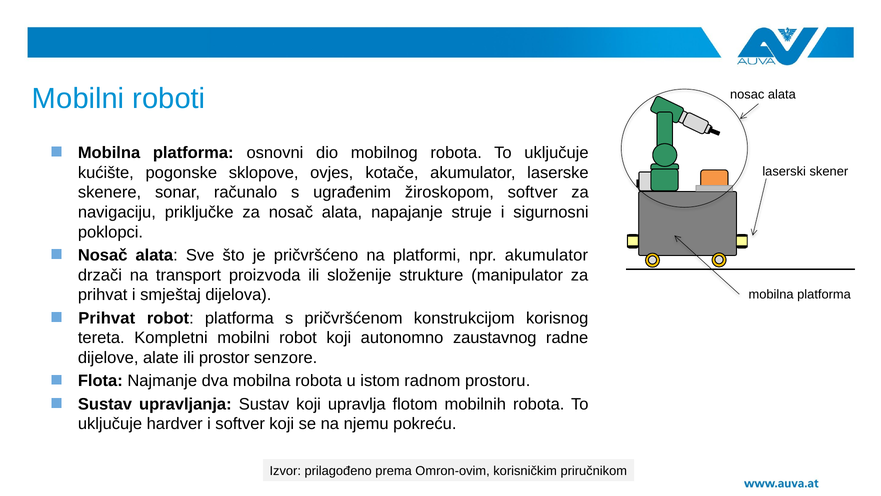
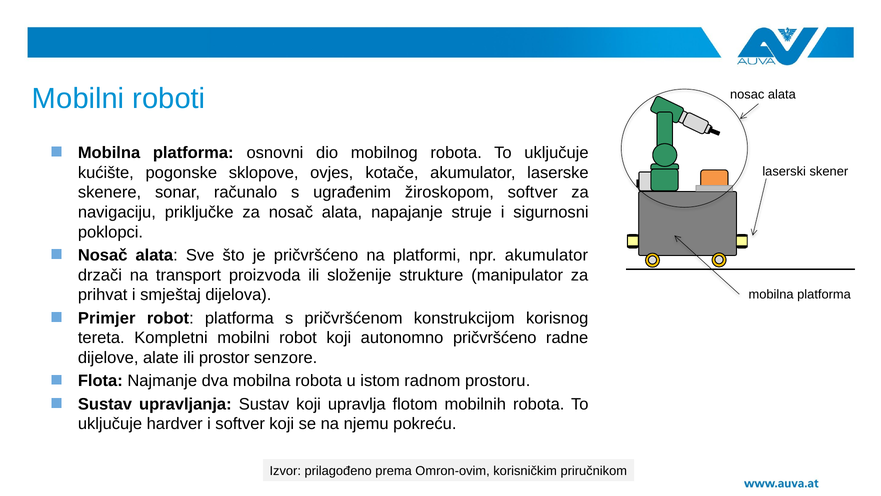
Prihvat at (107, 318): Prihvat -> Primjer
autonomno zaustavnog: zaustavnog -> pričvršćeno
